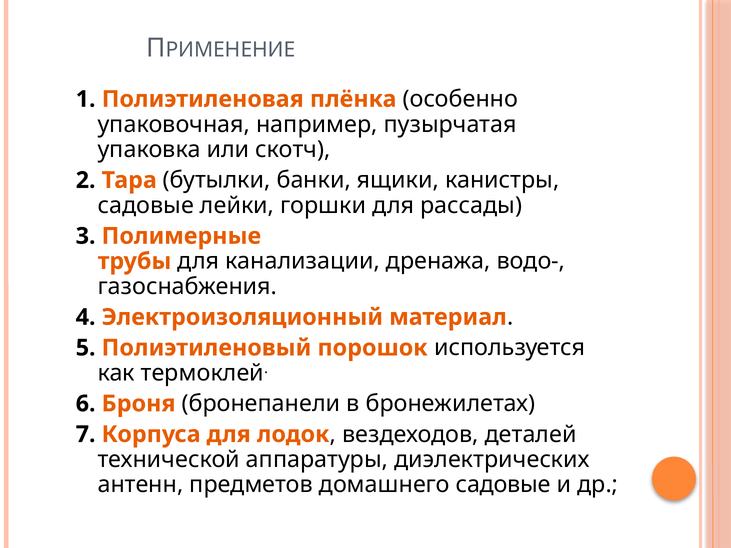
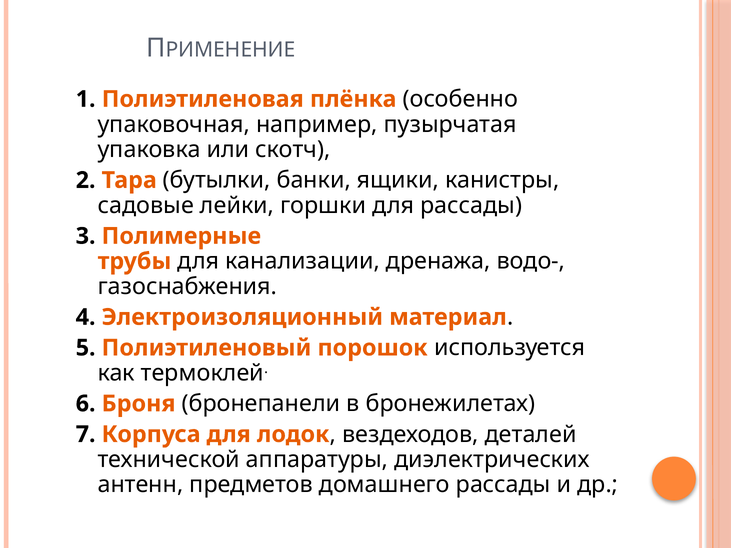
домашнего садовые: садовые -> рассады
